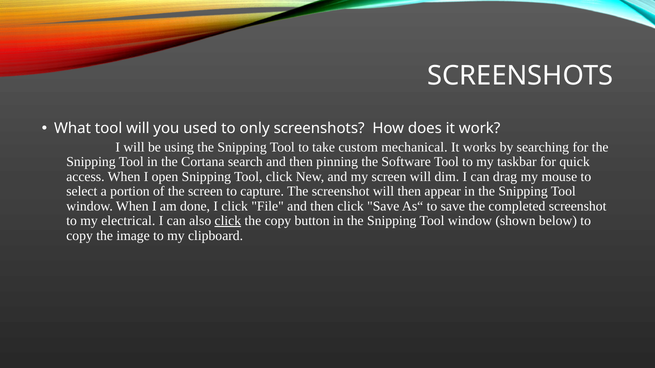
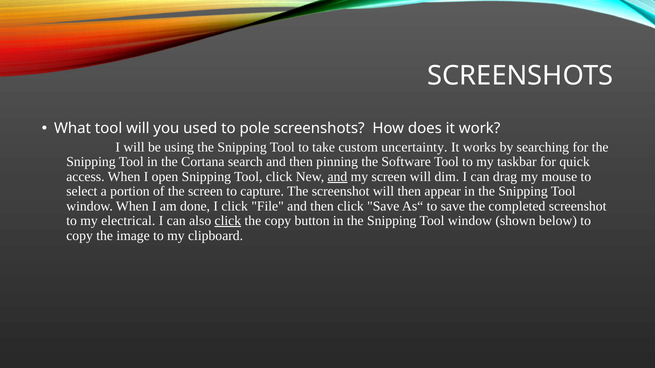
only: only -> pole
mechanical: mechanical -> uncertainty
and at (337, 177) underline: none -> present
